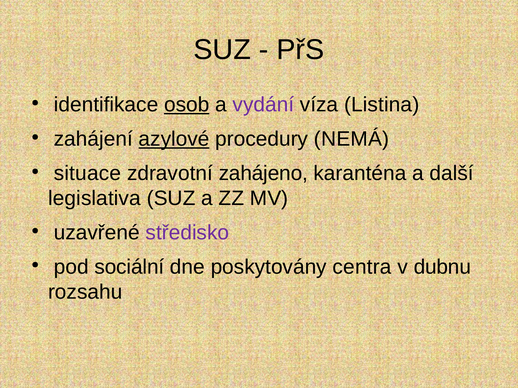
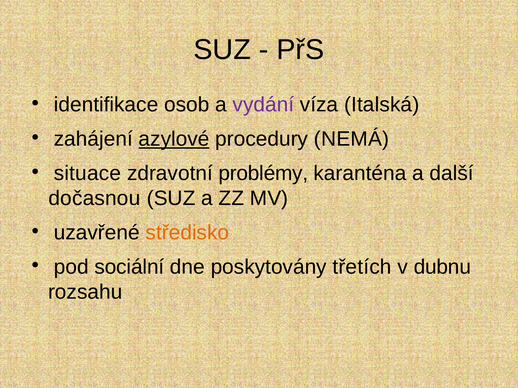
osob underline: present -> none
Listina: Listina -> Italská
zahájeno: zahájeno -> problémy
legislativa: legislativa -> dočasnou
středisko colour: purple -> orange
centra: centra -> třetích
